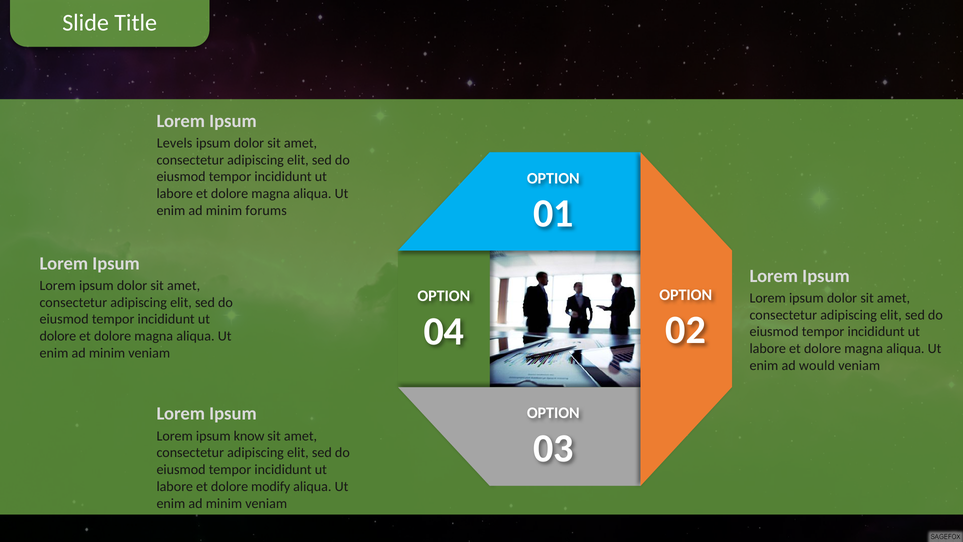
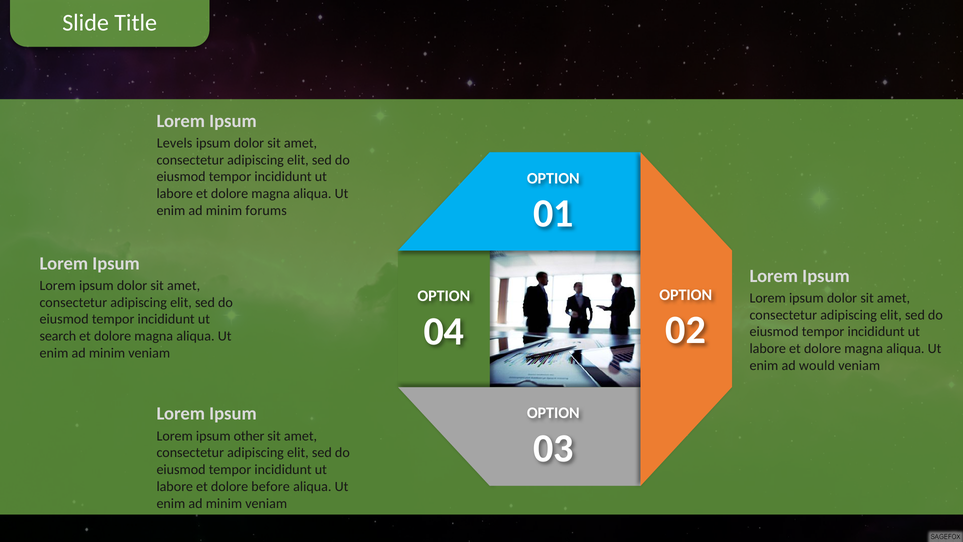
dolore at (58, 336): dolore -> search
know: know -> other
modify: modify -> before
